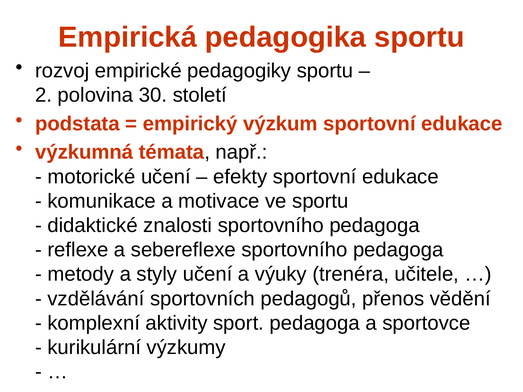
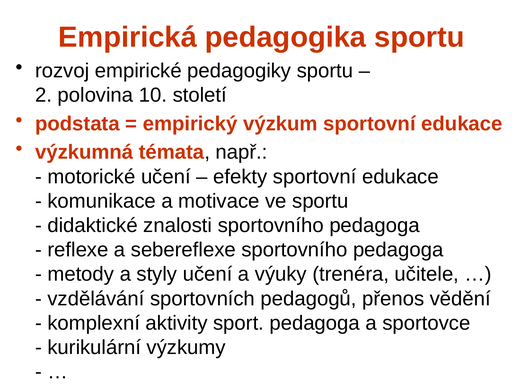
30: 30 -> 10
